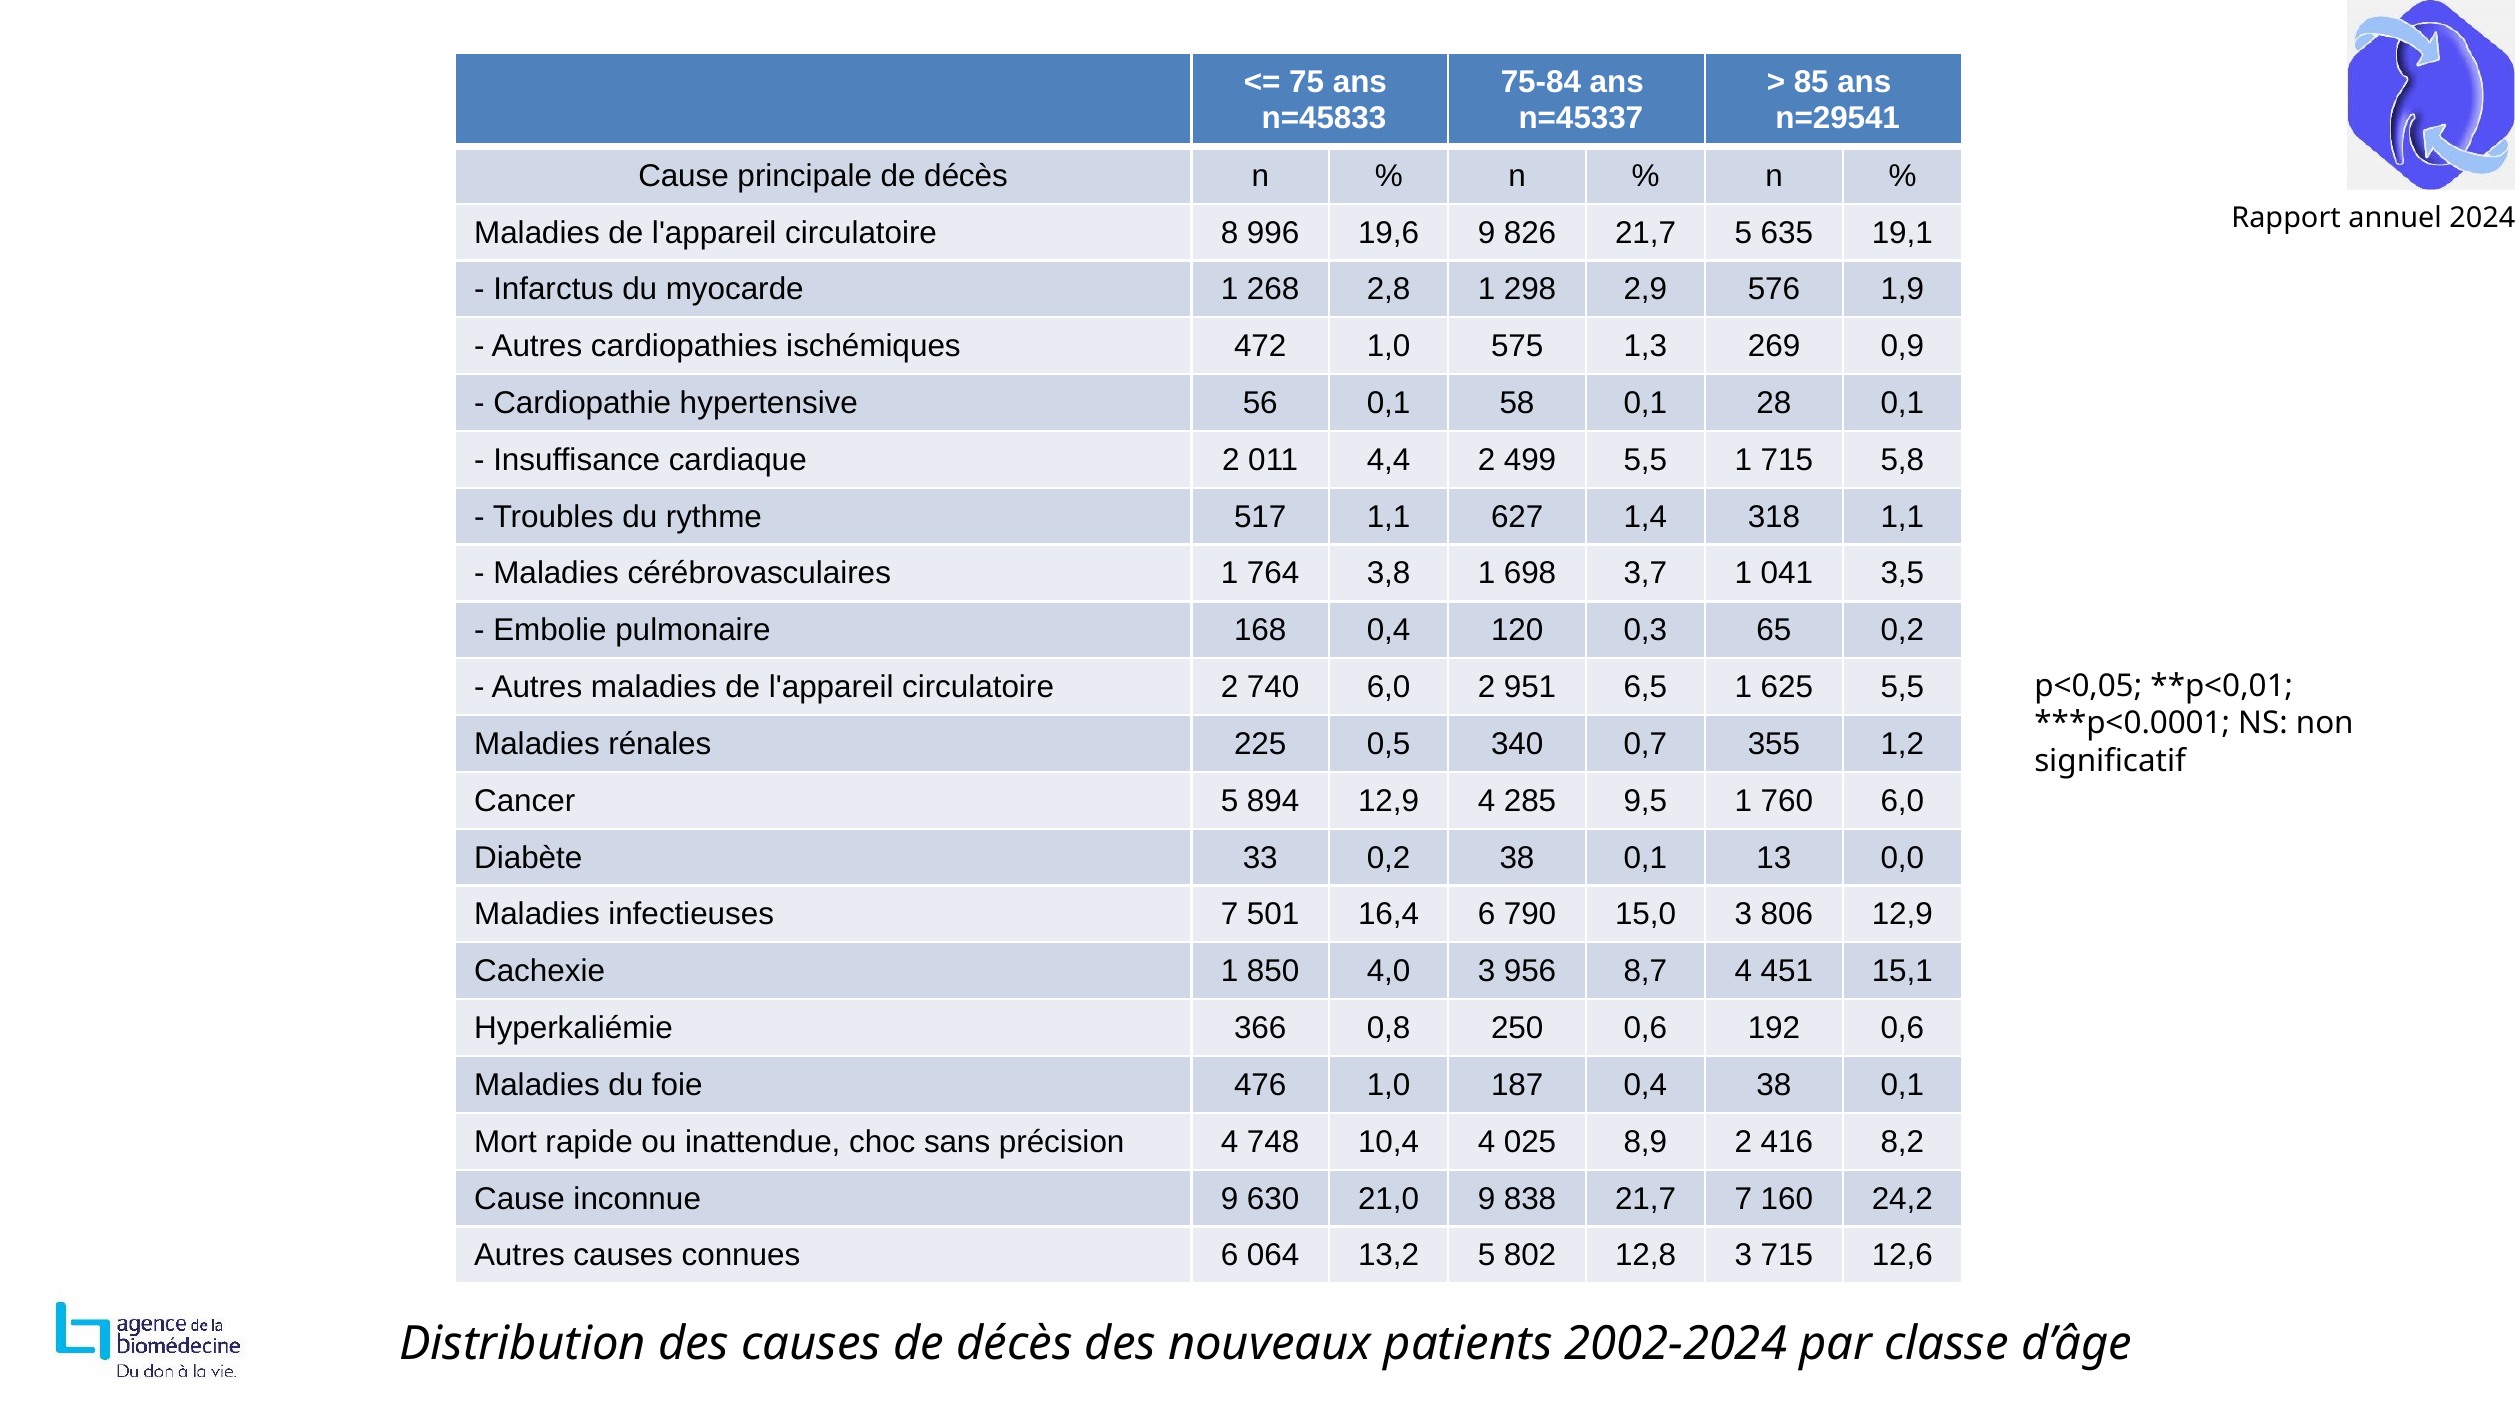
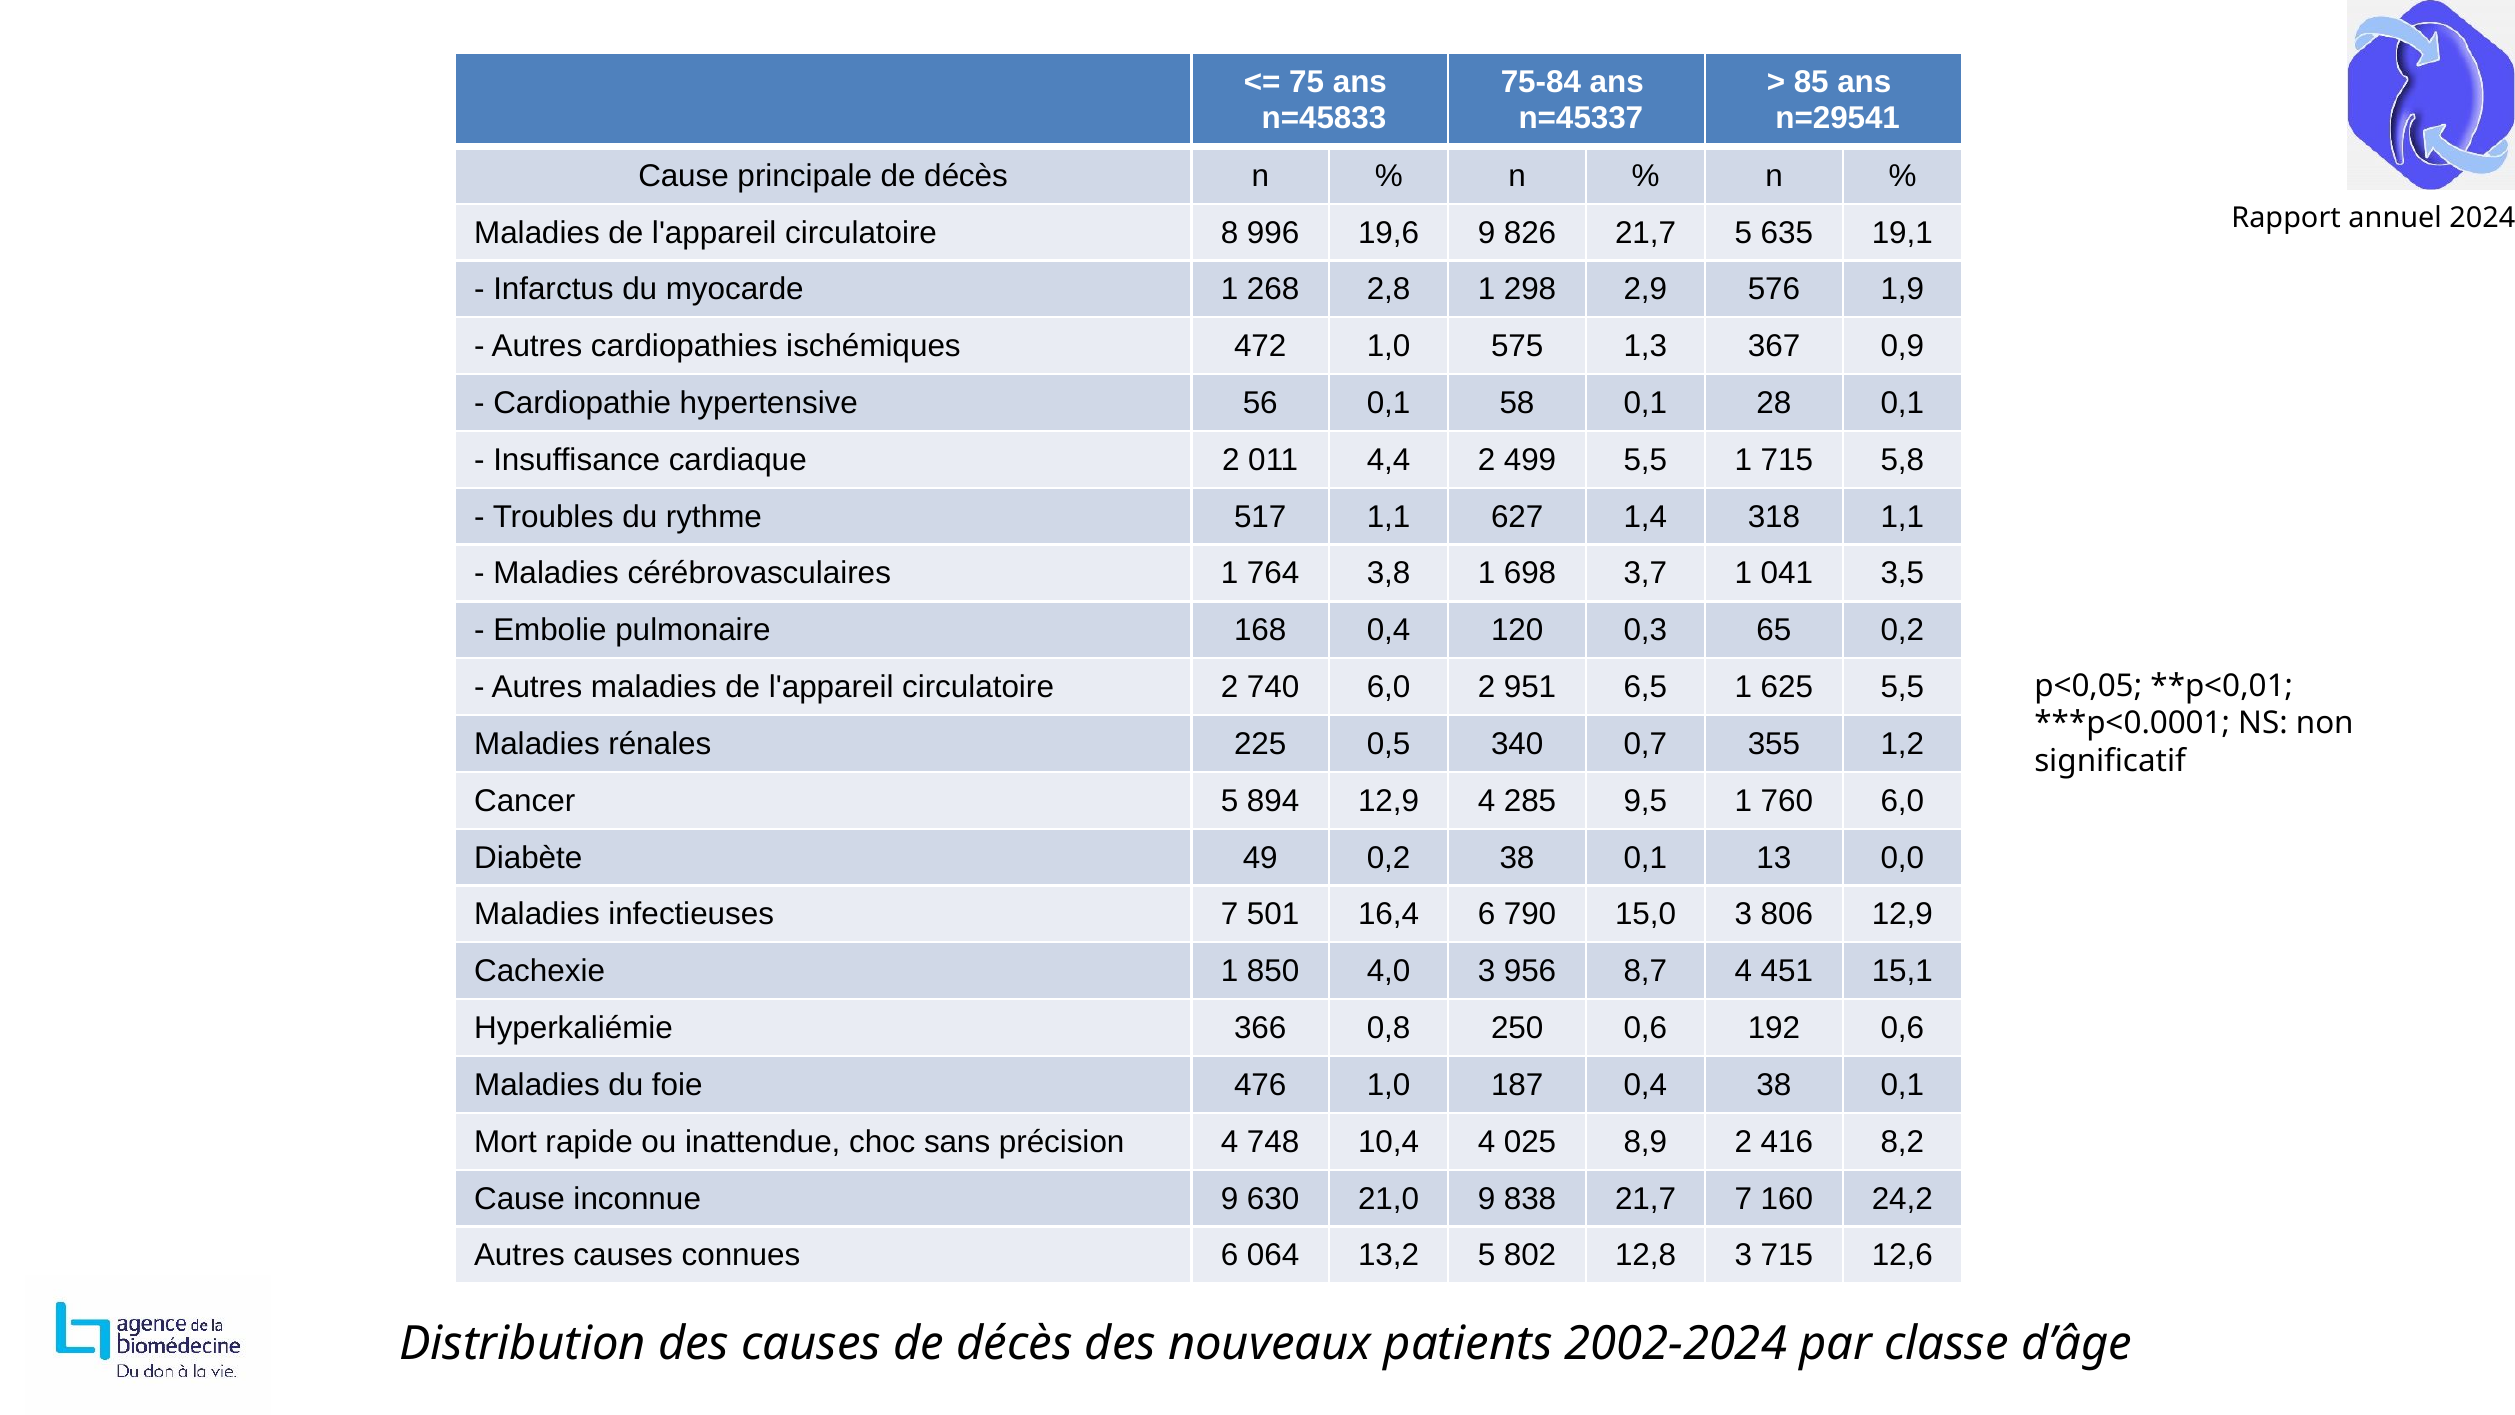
269: 269 -> 367
33: 33 -> 49
